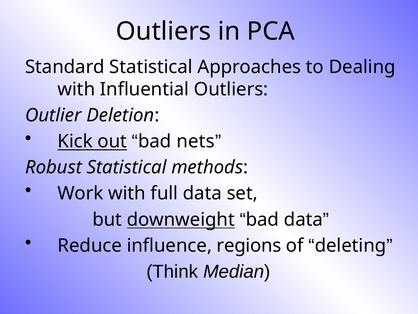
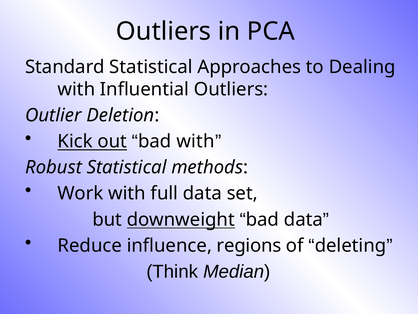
bad nets: nets -> with
